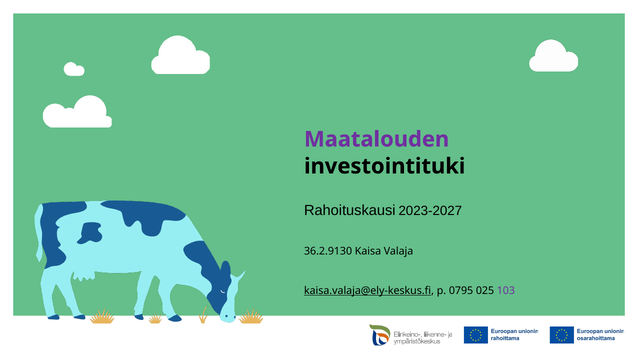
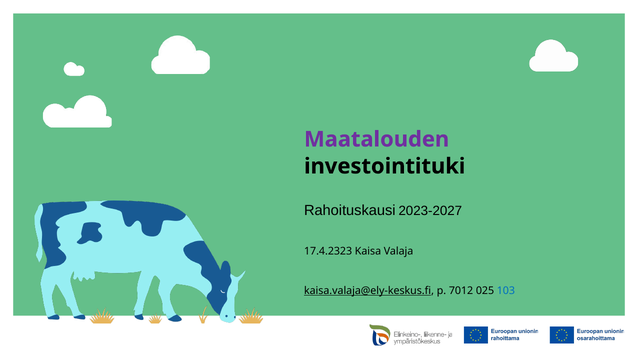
36.2.9130: 36.2.9130 -> 17.4.2323
0795: 0795 -> 7012
103 colour: purple -> blue
